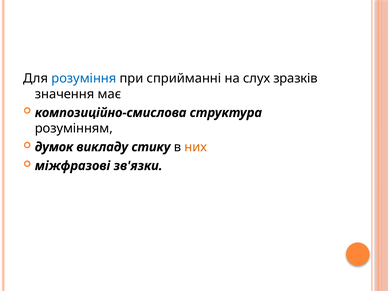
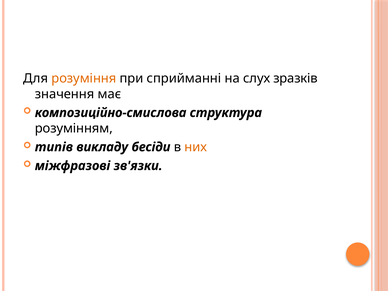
розуміння colour: blue -> orange
думок: думок -> типів
стику: стику -> бесіди
